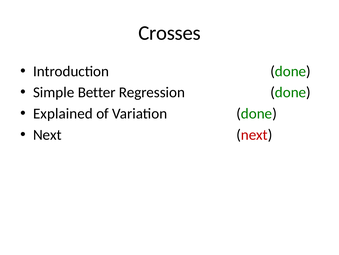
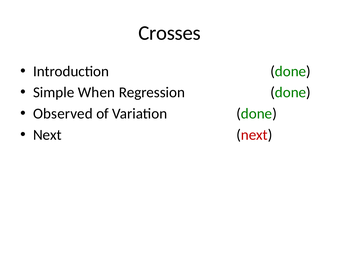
Better: Better -> When
Explained: Explained -> Observed
